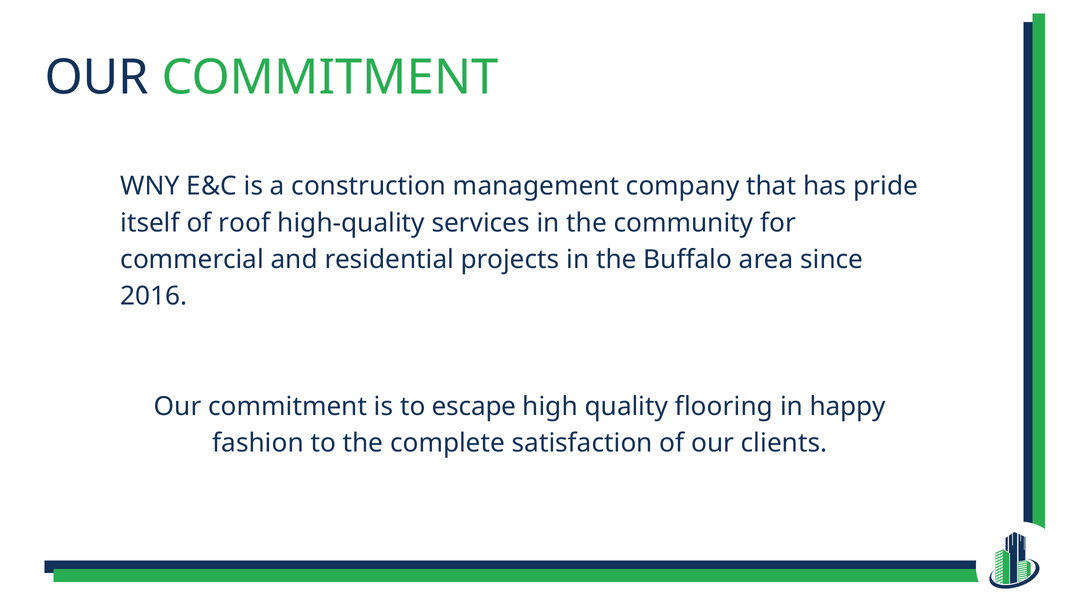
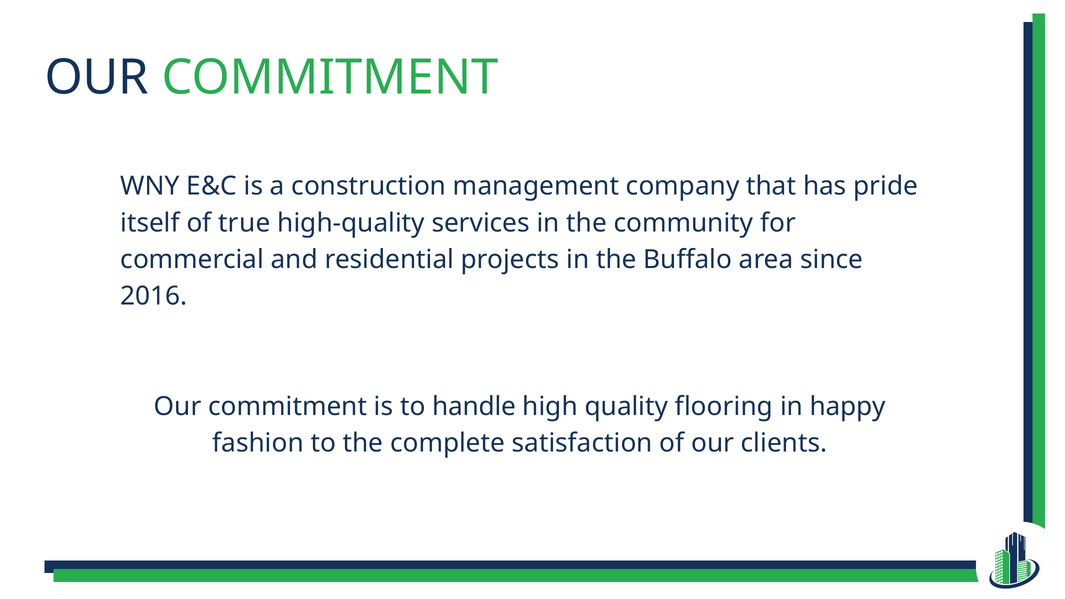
roof: roof -> true
escape: escape -> handle
